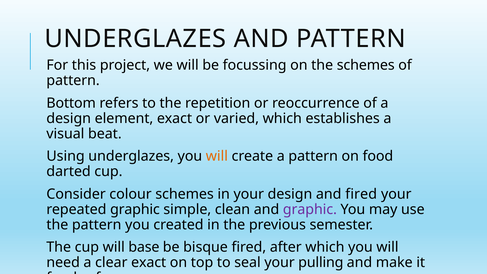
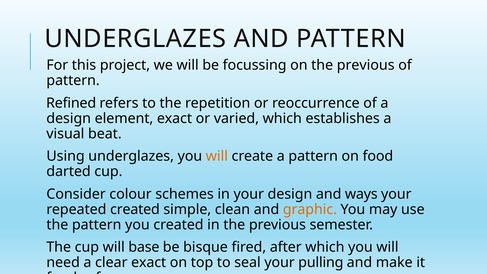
on the schemes: schemes -> previous
Bottom: Bottom -> Refined
and fired: fired -> ways
repeated graphic: graphic -> created
graphic at (310, 209) colour: purple -> orange
